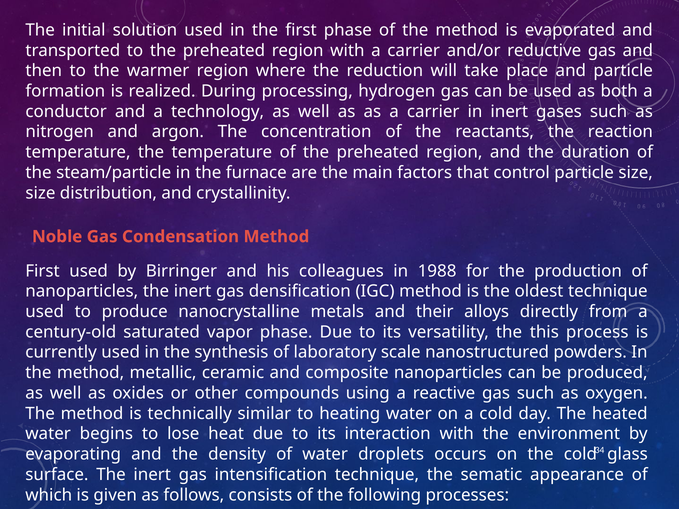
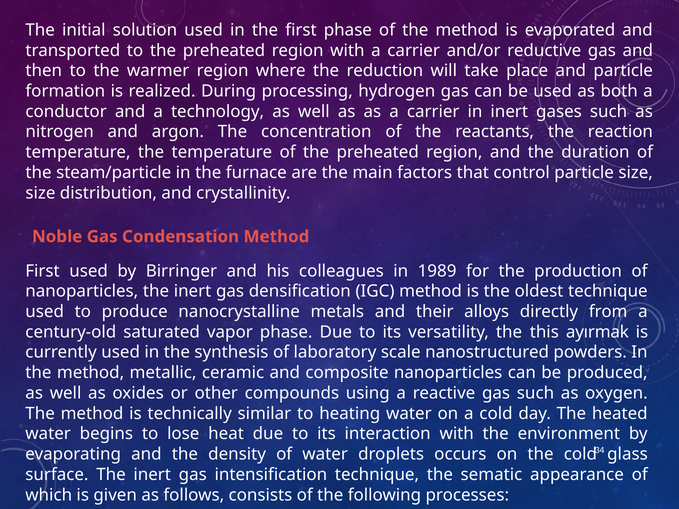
1988: 1988 -> 1989
process: process -> ayırmak
